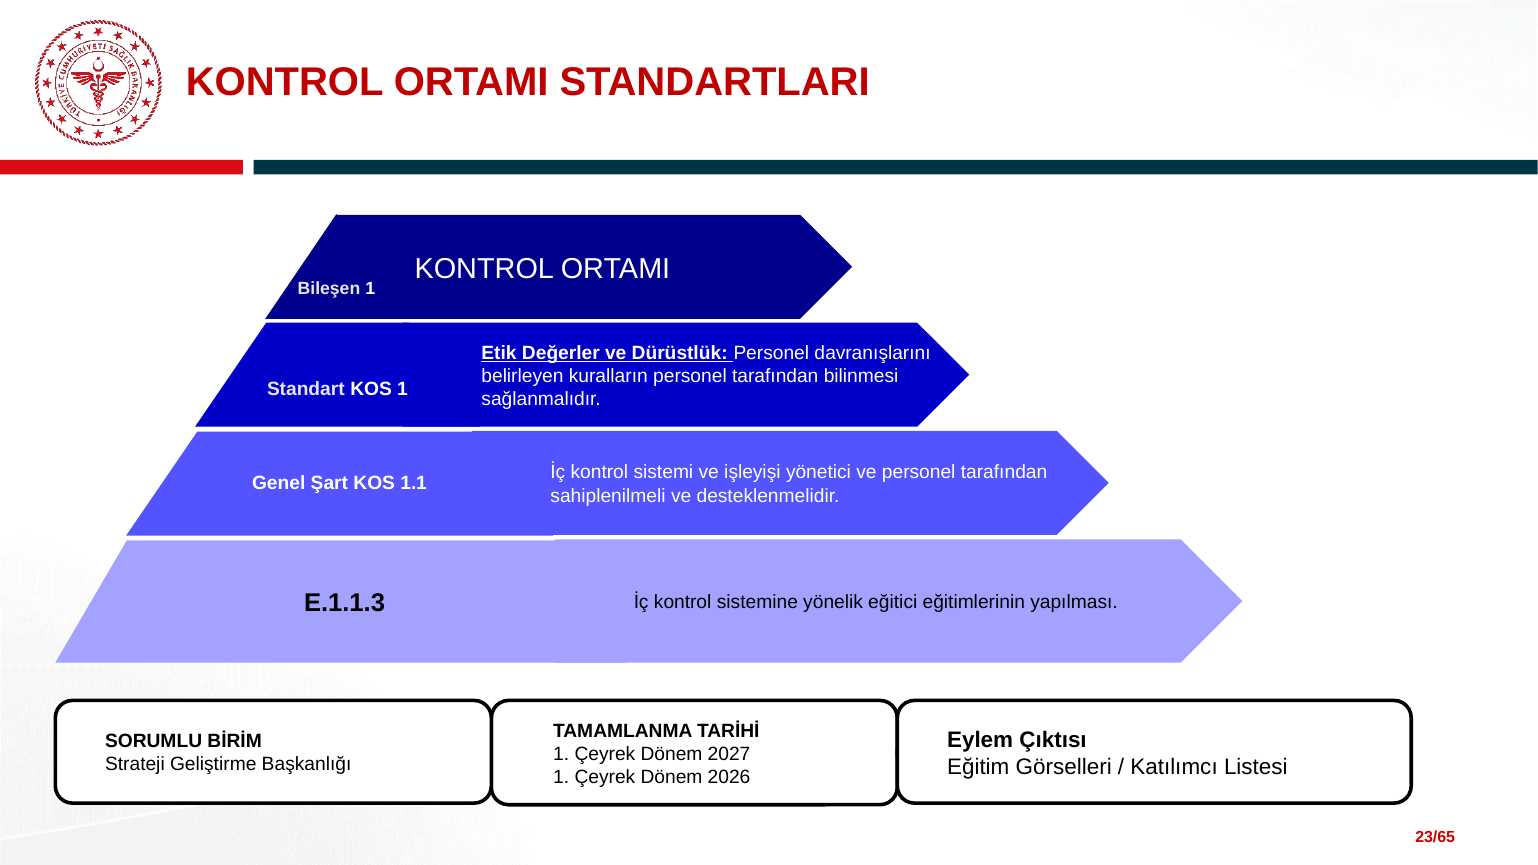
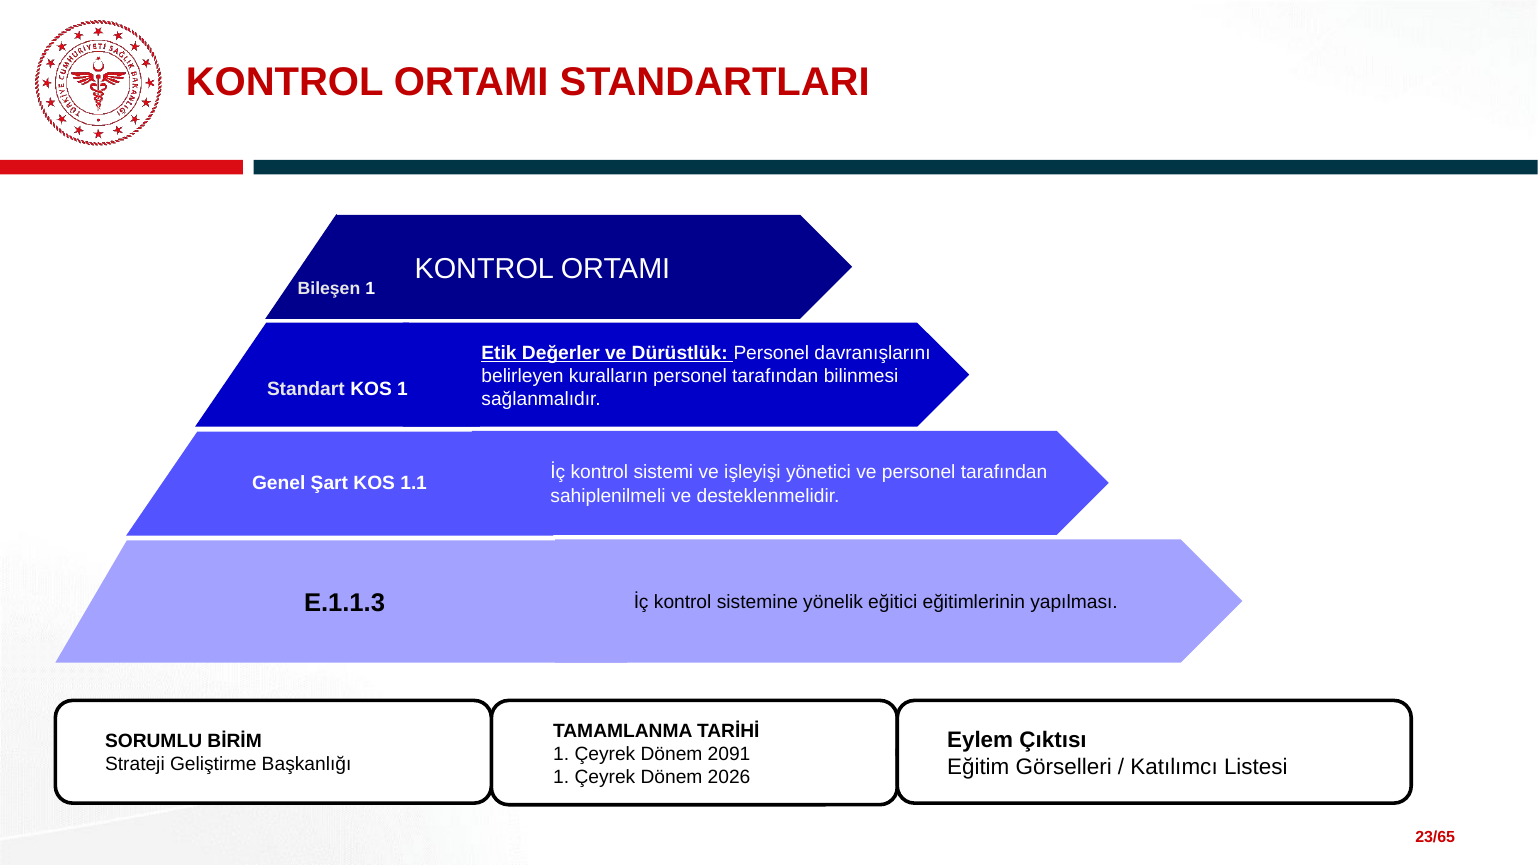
2027: 2027 -> 2091
